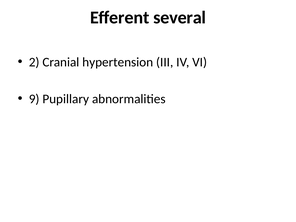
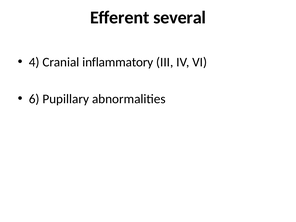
2: 2 -> 4
hypertension: hypertension -> inflammatory
9: 9 -> 6
